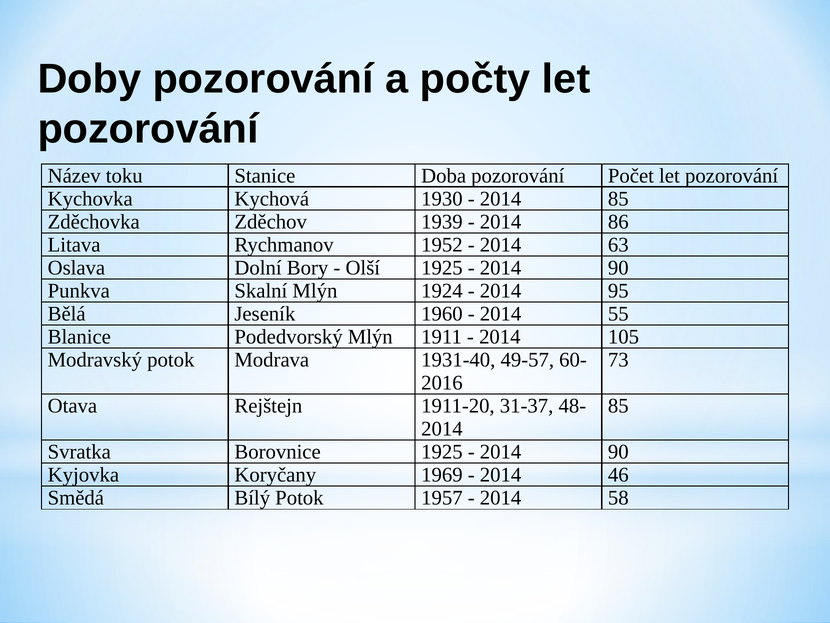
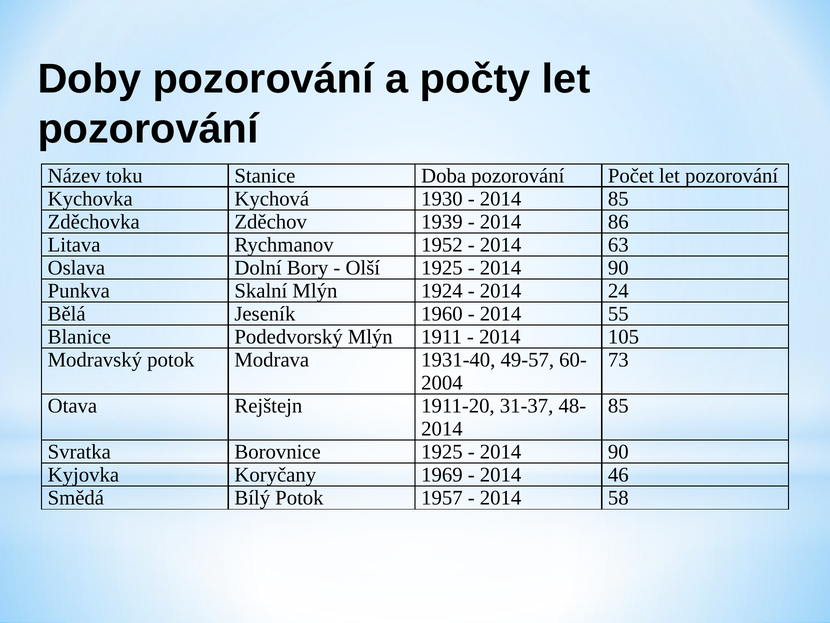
95: 95 -> 24
2016: 2016 -> 2004
